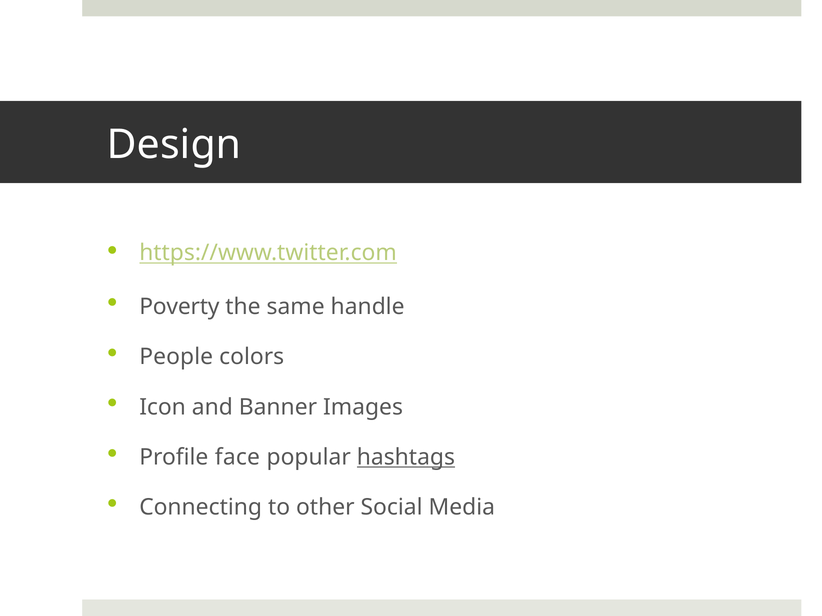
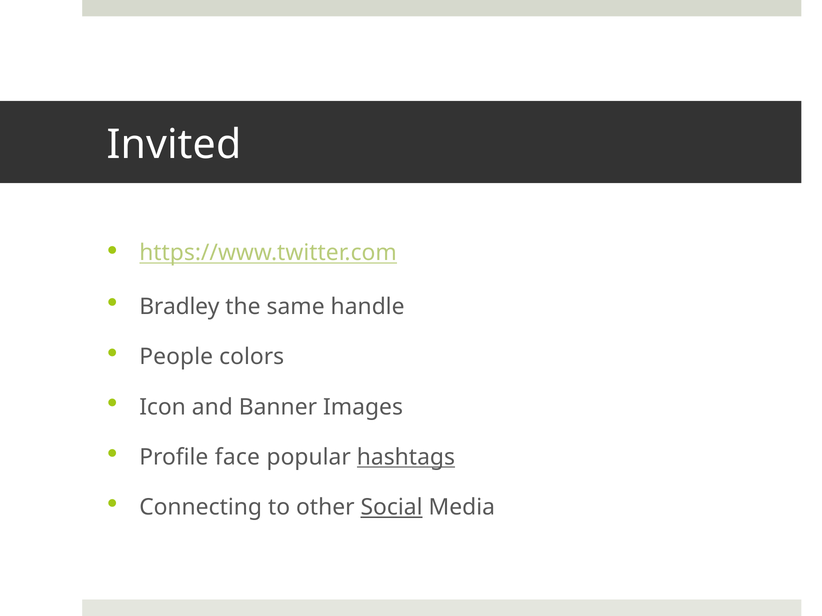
Design: Design -> Invited
Poverty: Poverty -> Bradley
Social underline: none -> present
